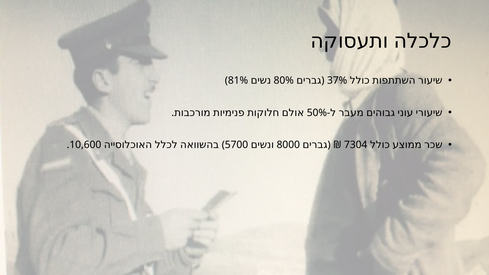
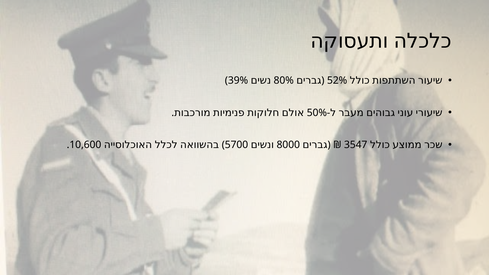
81%: 81% -> 39%
37%: 37% -> 52%
7304: 7304 -> 3547
